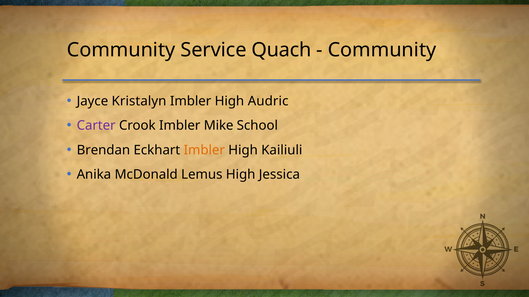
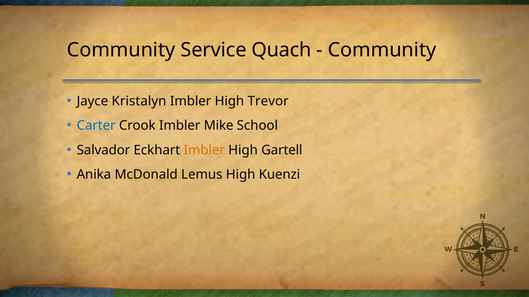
Audric: Audric -> Trevor
Carter colour: purple -> blue
Brendan: Brendan -> Salvador
Kailiuli: Kailiuli -> Gartell
Jessica: Jessica -> Kuenzi
